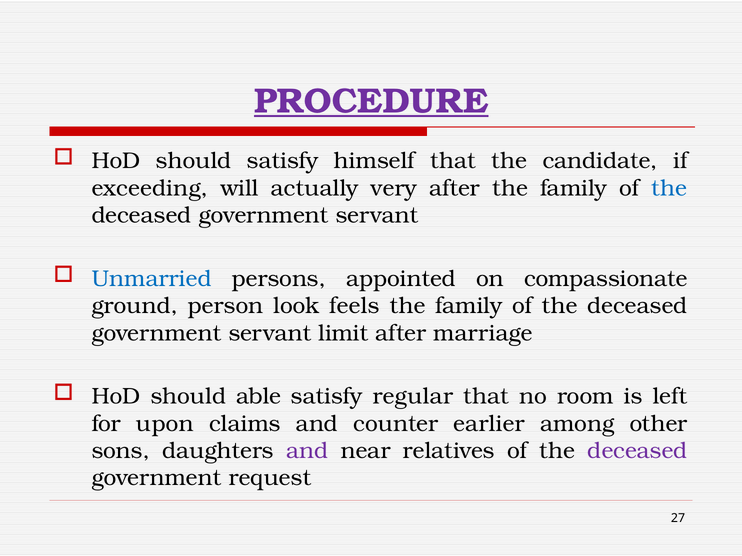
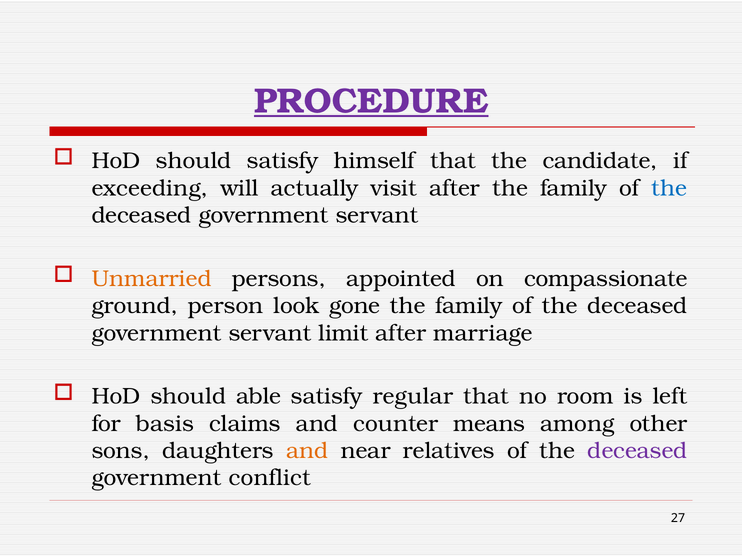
very: very -> visit
Unmarried colour: blue -> orange
feels: feels -> gone
upon: upon -> basis
earlier: earlier -> means
and at (307, 451) colour: purple -> orange
request: request -> conflict
